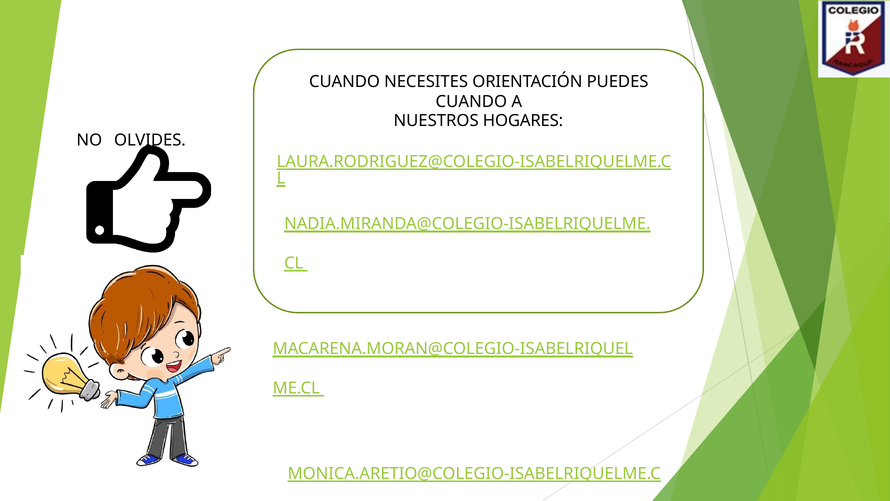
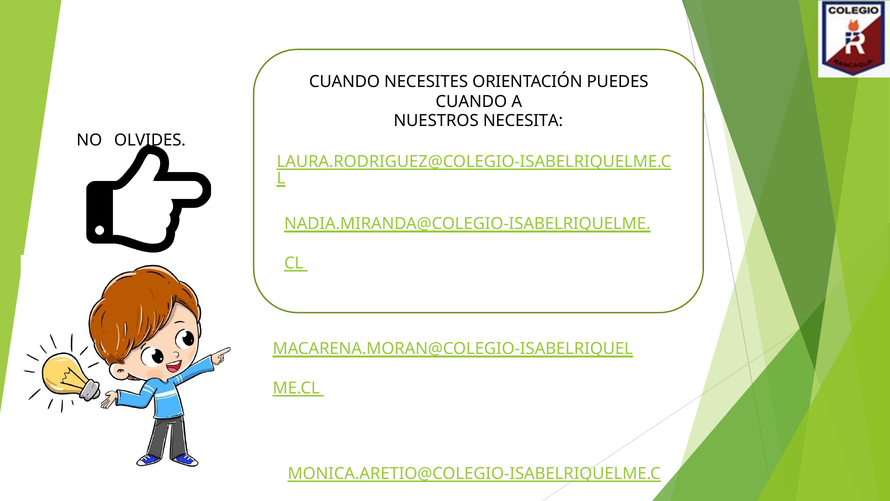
HOGARES: HOGARES -> NECESITA
